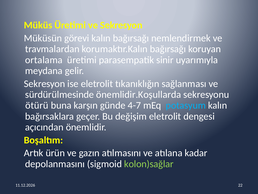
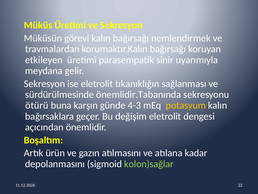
ortalama: ortalama -> etkileyen
önemlidir.Koşullarda: önemlidir.Koşullarda -> önemlidir.Tabanında
4-7: 4-7 -> 4-3
potasyum colour: light blue -> yellow
